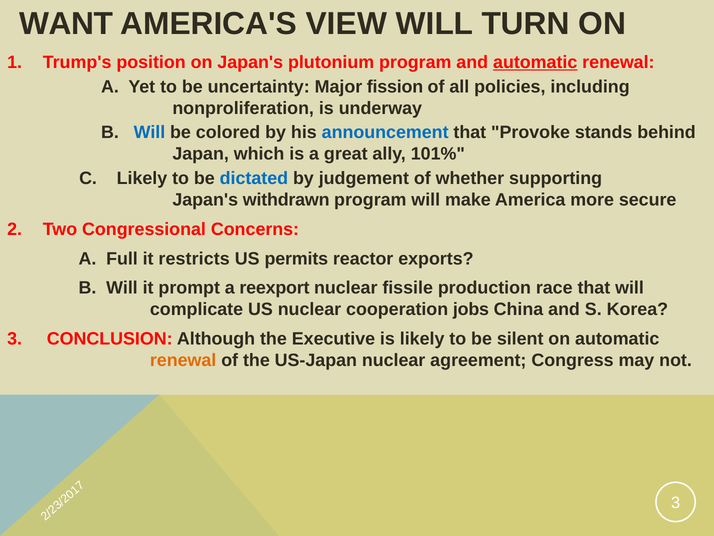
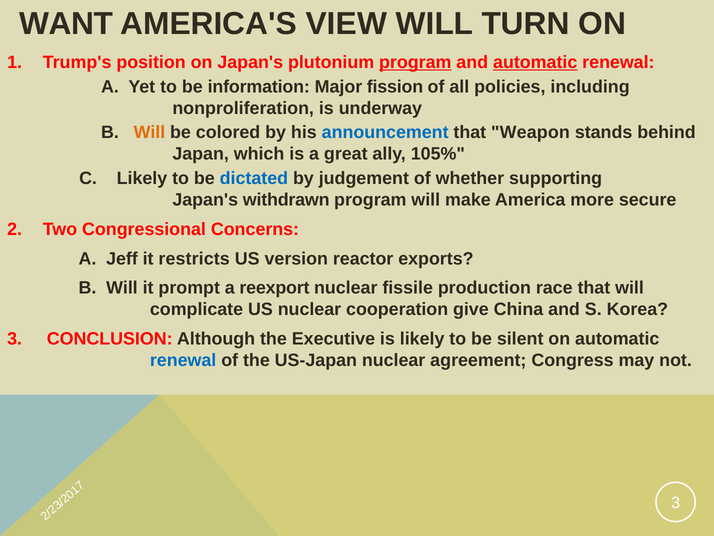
program at (415, 62) underline: none -> present
uncertainty: uncertainty -> information
Will at (149, 132) colour: blue -> orange
Provoke: Provoke -> Weapon
101%: 101% -> 105%
Full: Full -> Jeff
permits: permits -> version
jobs: jobs -> give
renewal at (183, 360) colour: orange -> blue
